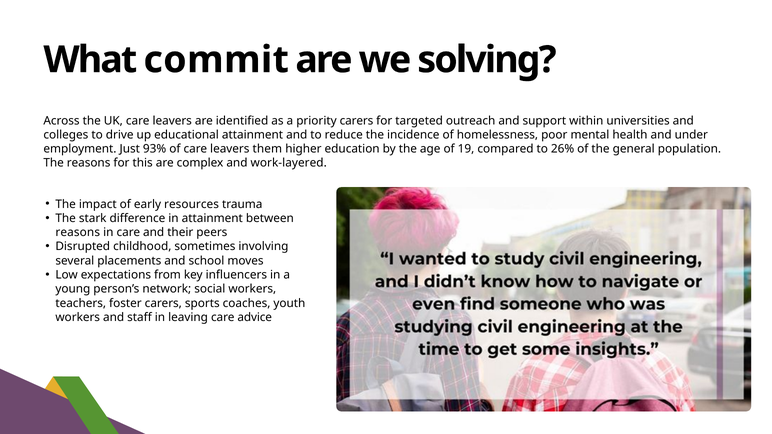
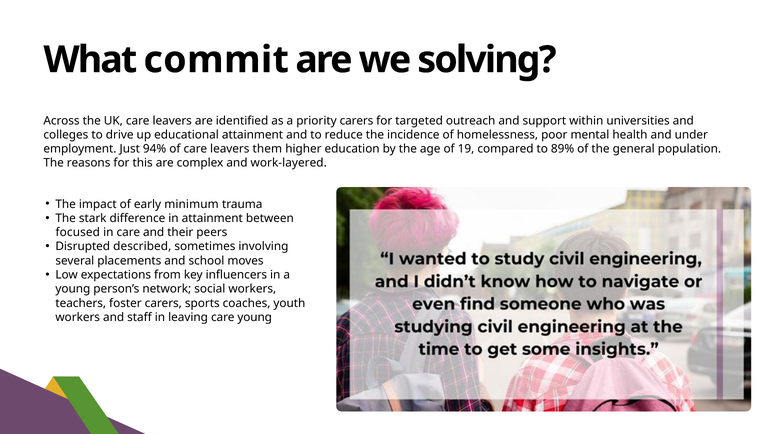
93%: 93% -> 94%
26%: 26% -> 89%
resources: resources -> minimum
reasons at (78, 233): reasons -> focused
childhood: childhood -> described
care advice: advice -> young
